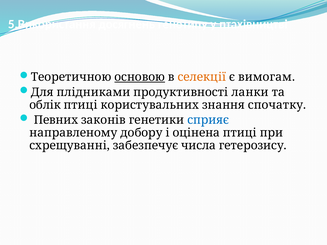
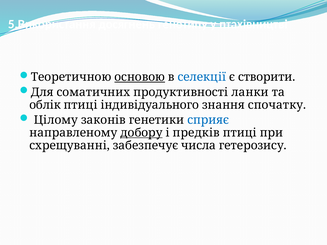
селекції colour: orange -> blue
вимогам: вимогам -> створити
плідниками: плідниками -> соматичних
користувальних: користувальних -> індивідуального
Певних: Певних -> Цілому
добору underline: none -> present
оцінена: оцінена -> предків
